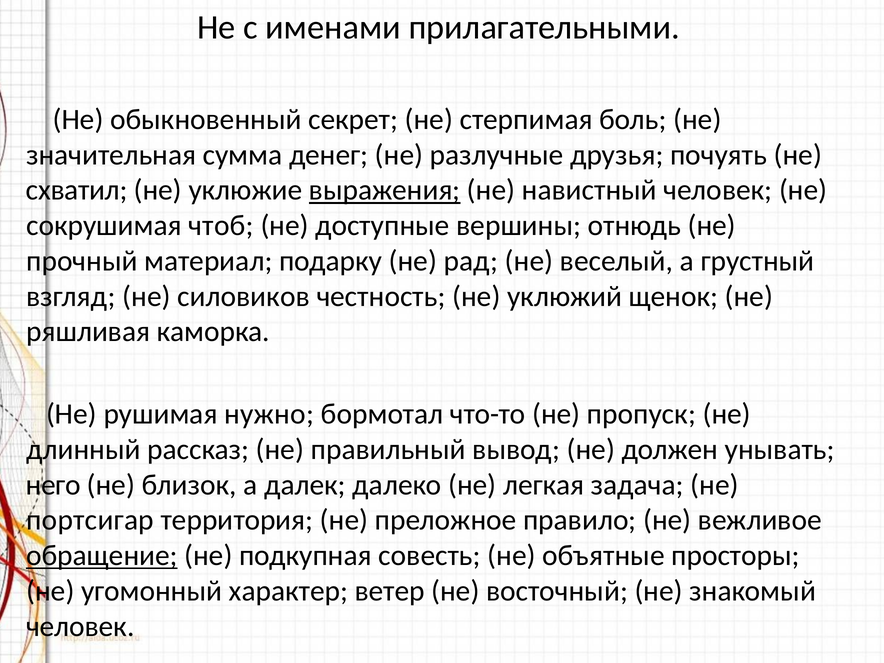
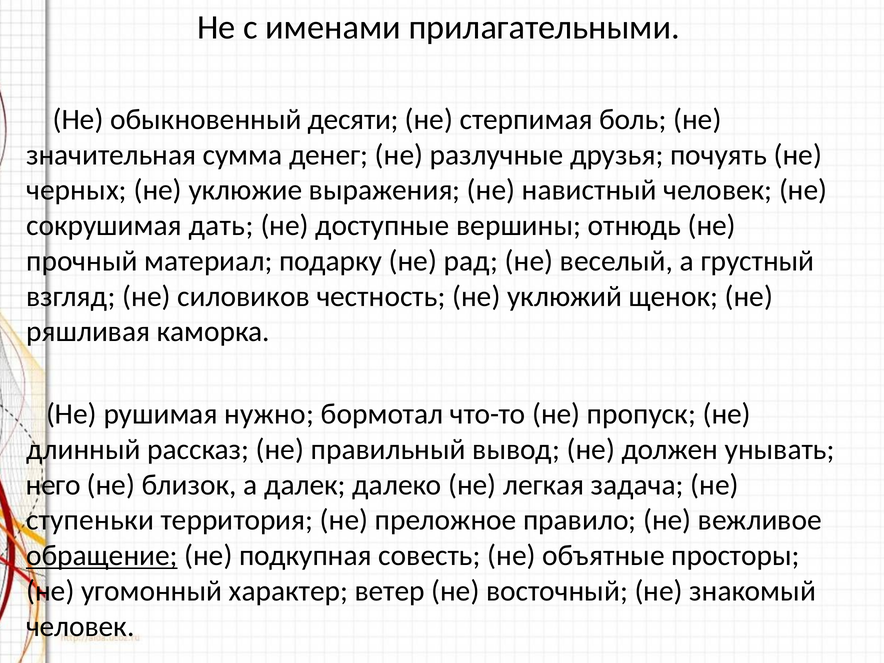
секрет: секрет -> десяти
схватил: схватил -> черных
выражения underline: present -> none
чтоб: чтоб -> дать
портсигар: портсигар -> ступеньки
